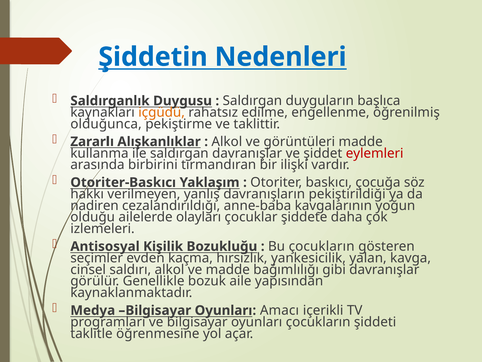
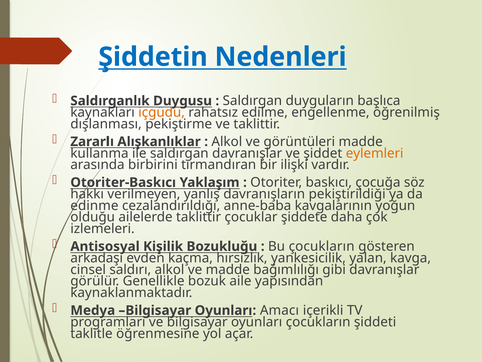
olduğunca: olduğunca -> dışlanması
eylemleri colour: red -> orange
nadiren: nadiren -> edinme
ailelerde olayları: olayları -> taklittir
seçimler: seçimler -> arkadaşı
